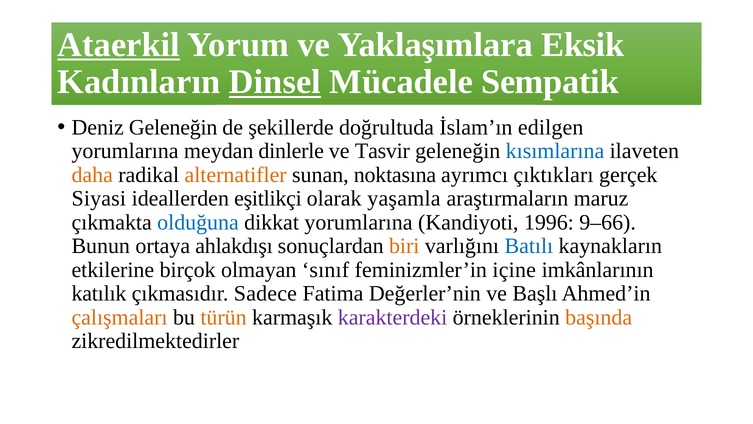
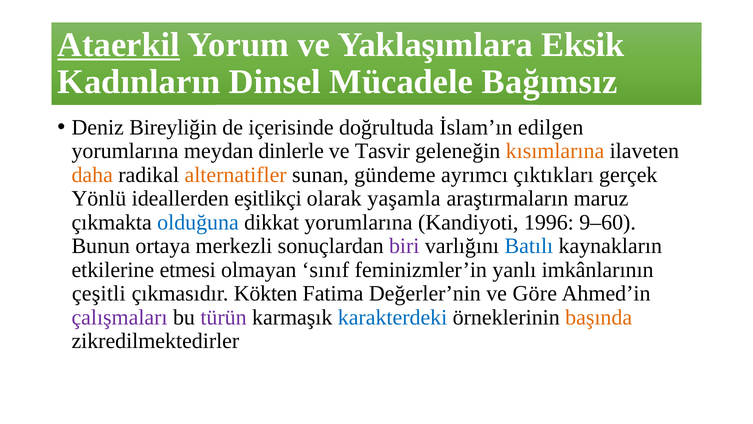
Dinsel underline: present -> none
Sempatik: Sempatik -> Bağımsız
Deniz Geleneğin: Geleneğin -> Bireyliğin
şekillerde: şekillerde -> içerisinde
kısımlarına colour: blue -> orange
noktasına: noktasına -> gündeme
Siyasi: Siyasi -> Yönlü
9–66: 9–66 -> 9–60
ahlakdışı: ahlakdışı -> merkezli
biri colour: orange -> purple
birçok: birçok -> etmesi
içine: içine -> yanlı
katılık: katılık -> çeşitli
Sadece: Sadece -> Kökten
Başlı: Başlı -> Göre
çalışmaları colour: orange -> purple
türün colour: orange -> purple
karakterdeki colour: purple -> blue
